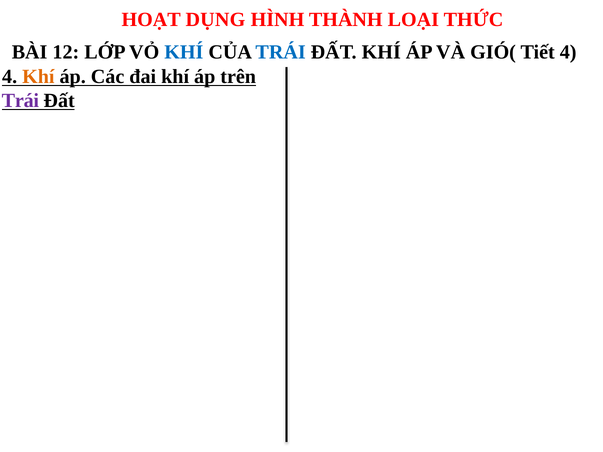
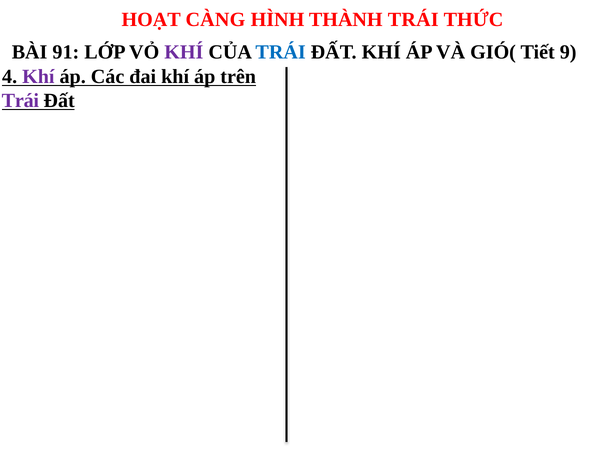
DỤNG: DỤNG -> CÀNG
THÀNH LOẠI: LOẠI -> TRÁI
12: 12 -> 91
KHÍ at (184, 52) colour: blue -> purple
Tiết 4: 4 -> 9
Khí at (38, 77) colour: orange -> purple
